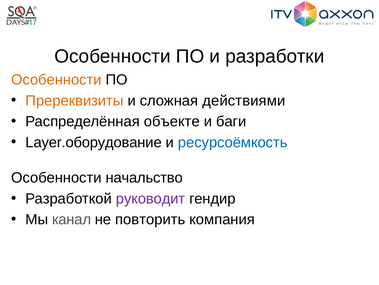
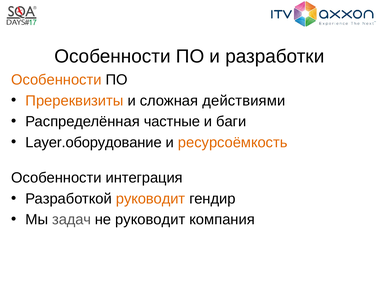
объекте: объекте -> частные
ресурсоёмкость colour: blue -> orange
начальство: начальство -> интеграция
руководит at (151, 198) colour: purple -> orange
канал: канал -> задач
не повторить: повторить -> руководит
